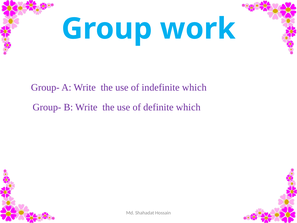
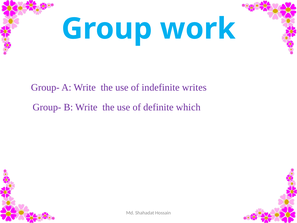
indefinite which: which -> writes
